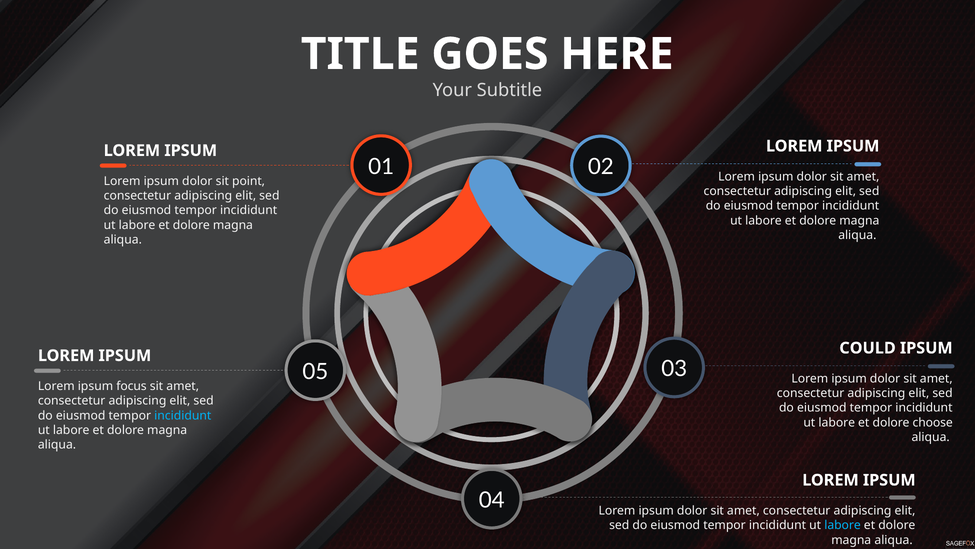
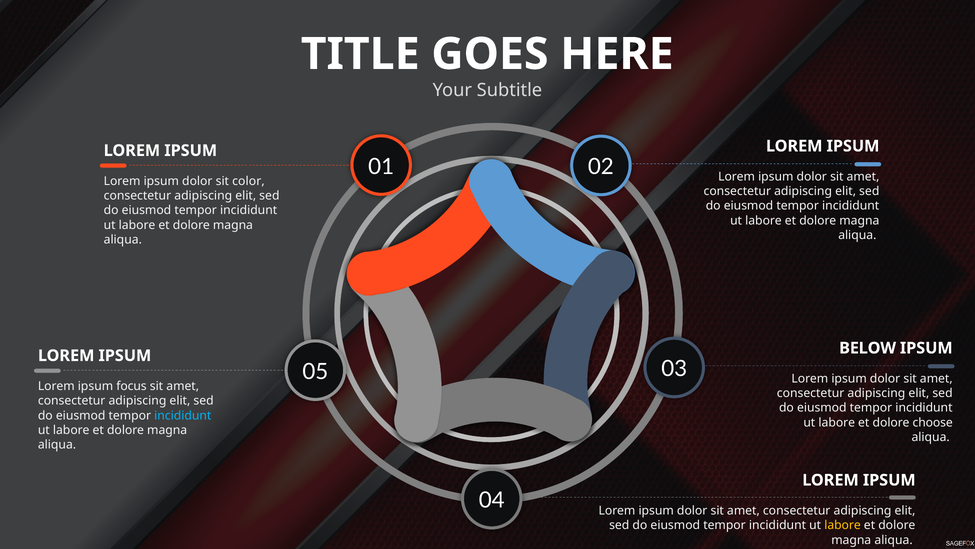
point: point -> color
COULD: COULD -> BELOW
labore at (843, 525) colour: light blue -> yellow
